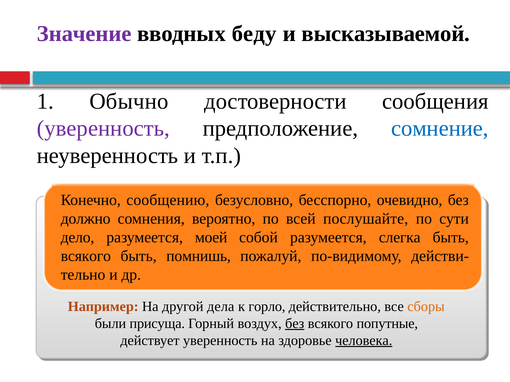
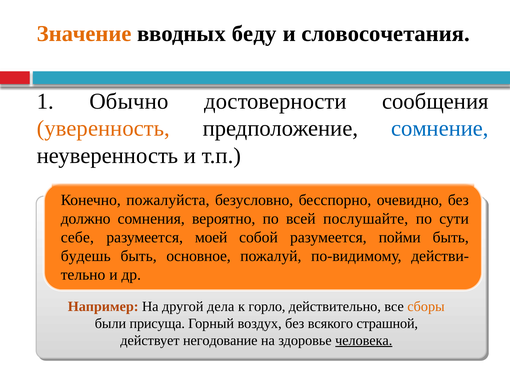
Значение colour: purple -> orange
высказываемой: высказываемой -> словосочетания
уверенность at (103, 129) colour: purple -> orange
сообщению: сообщению -> пожалуйста
дело: дело -> себе
слегка: слегка -> пойми
всякого at (86, 256): всякого -> будешь
помнишь: помнишь -> основное
без at (295, 324) underline: present -> none
попутные: попутные -> страшной
действует уверенность: уверенность -> негодование
